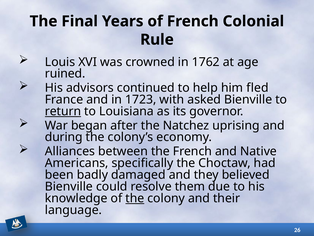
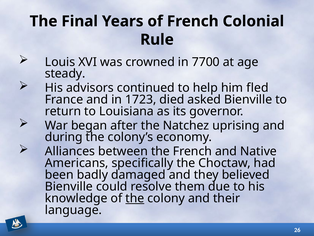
1762: 1762 -> 7700
ruined: ruined -> steady
with: with -> died
return underline: present -> none
